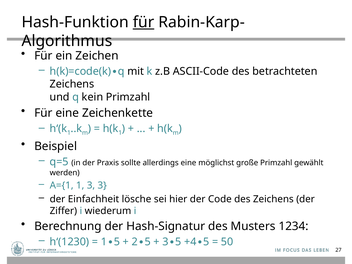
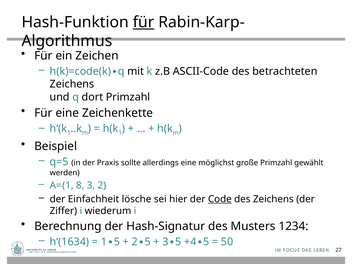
kein: kein -> dort
A={1 1: 1 -> 8
3 3: 3 -> 2
Code underline: none -> present
h‘(1230: h‘(1230 -> h‘(1634
